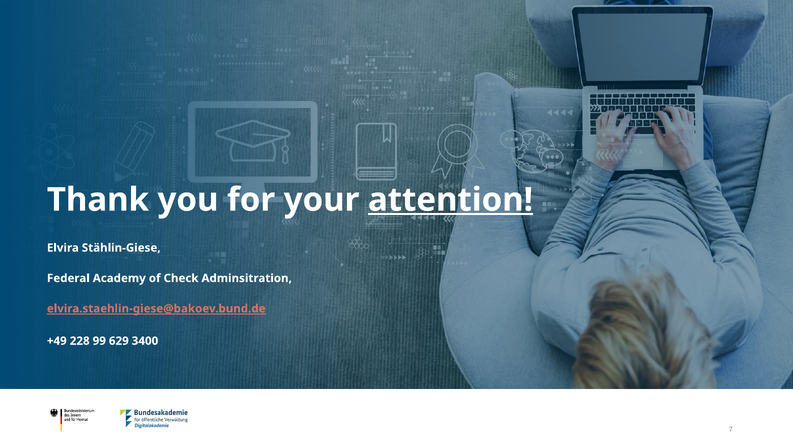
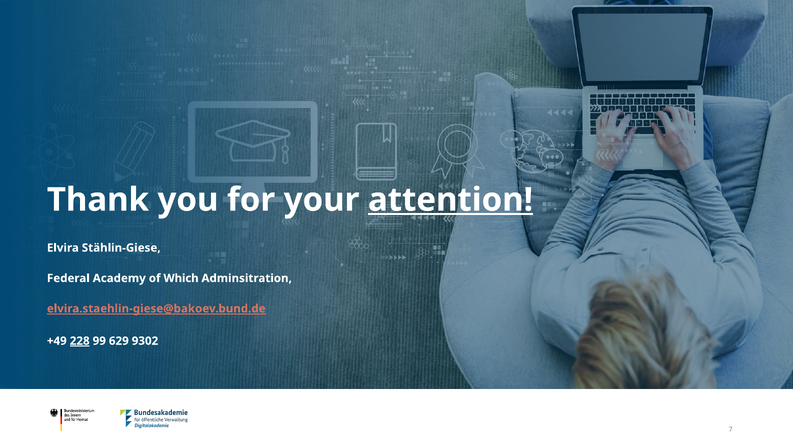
Check: Check -> Which
228 underline: none -> present
3400: 3400 -> 9302
